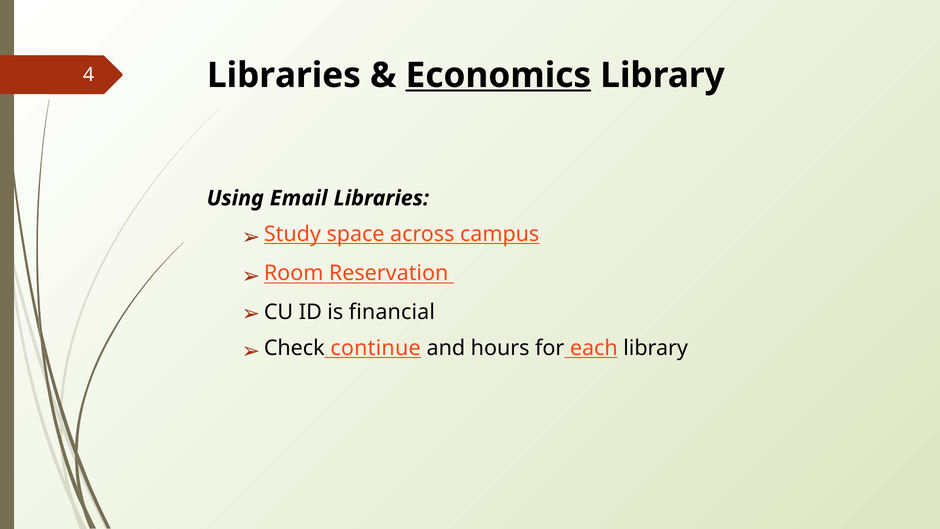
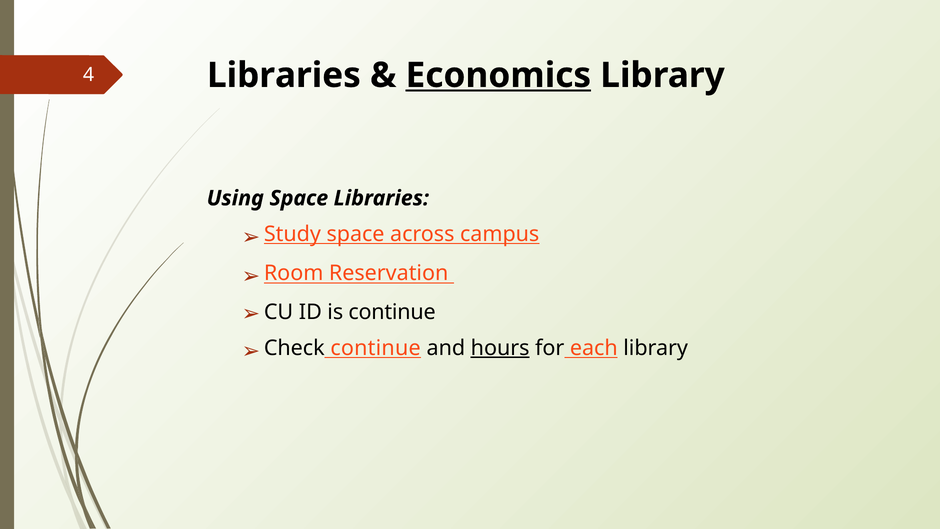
Using Email: Email -> Space
is financial: financial -> continue
hours underline: none -> present
